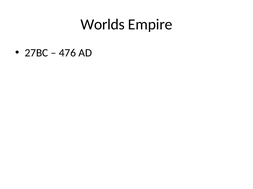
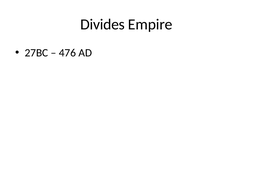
Worlds: Worlds -> Divides
